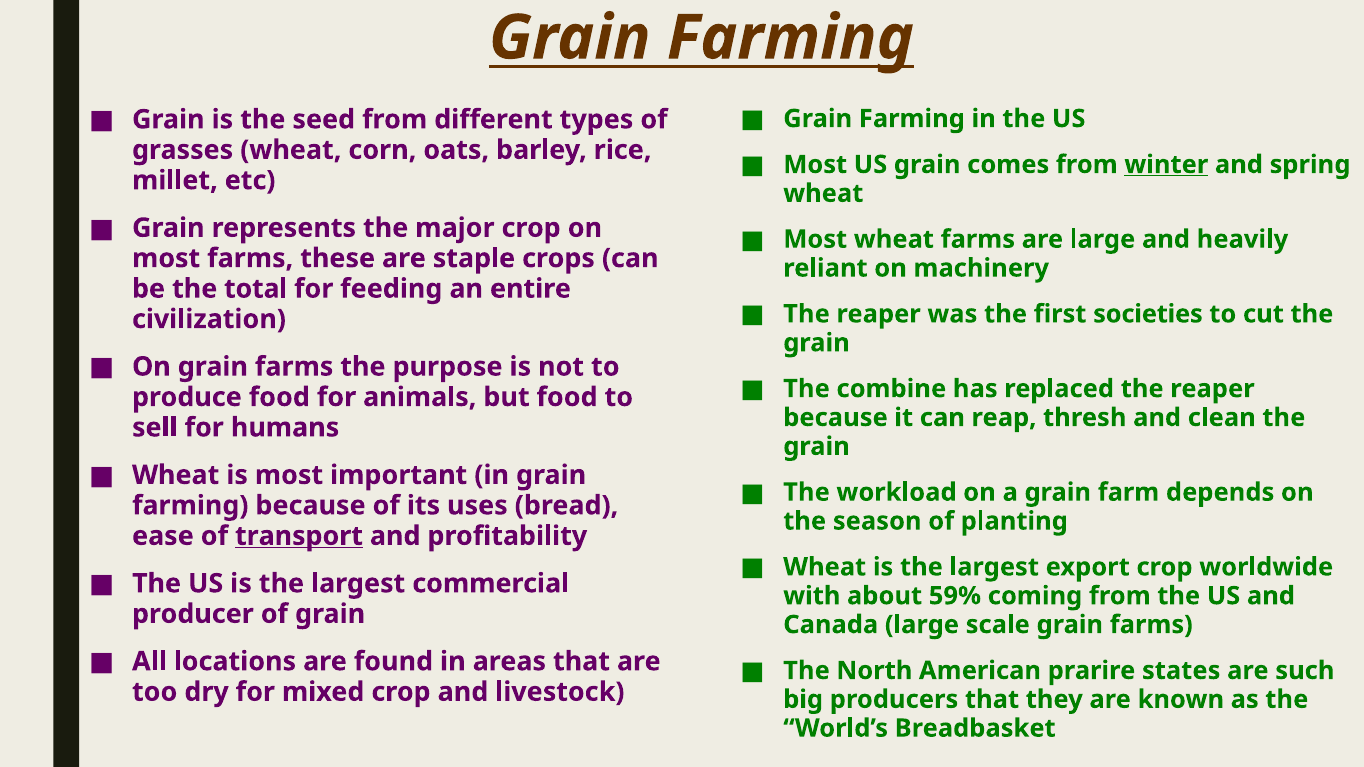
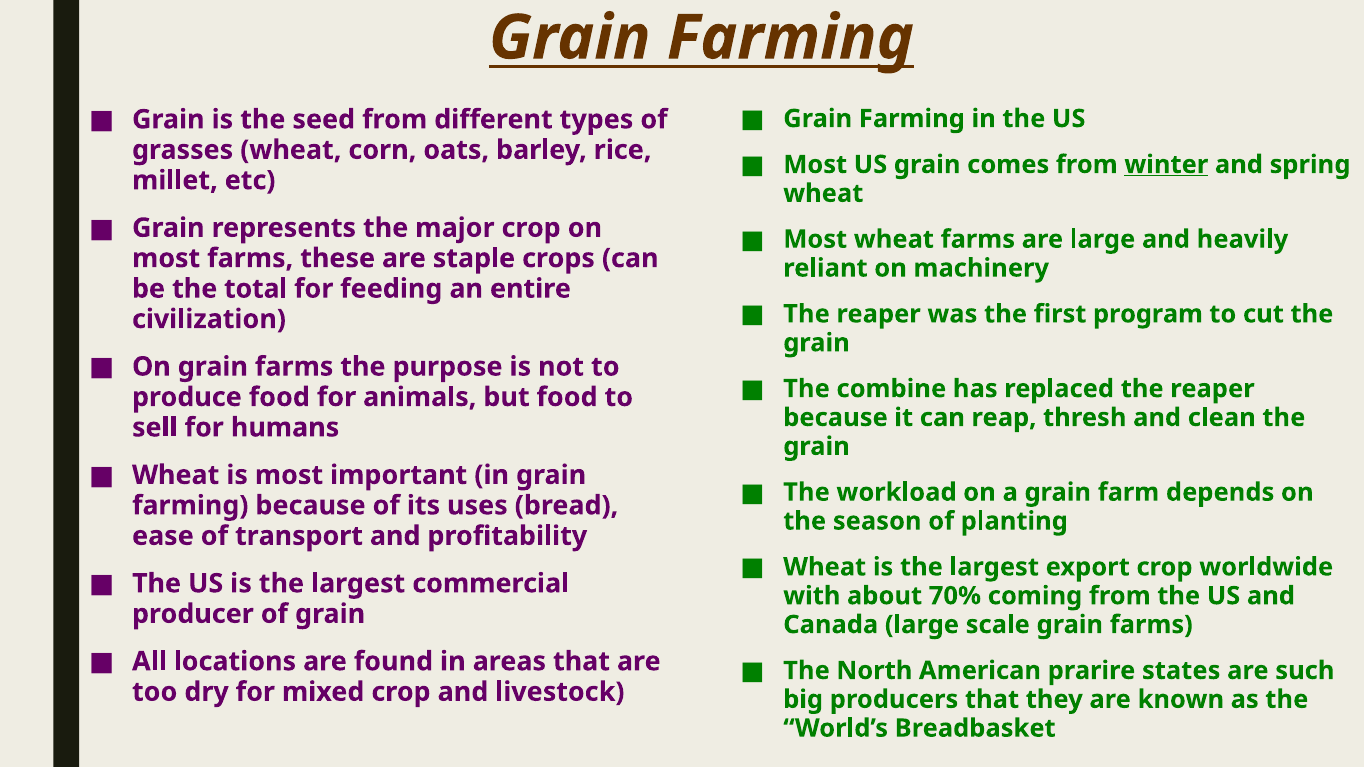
societies: societies -> program
transport underline: present -> none
59%: 59% -> 70%
